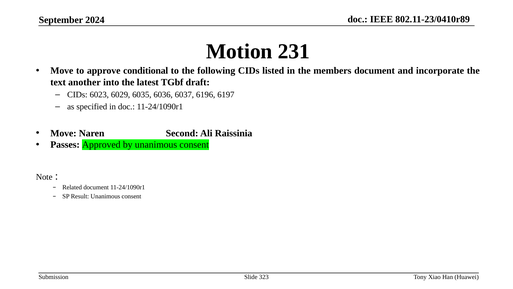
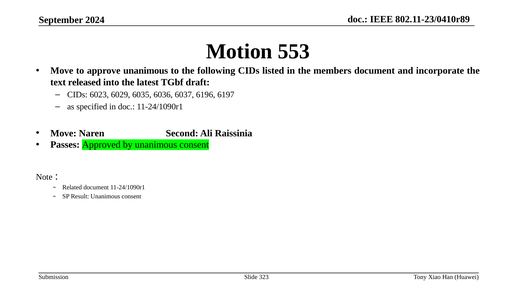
231: 231 -> 553
approve conditional: conditional -> unanimous
another: another -> released
